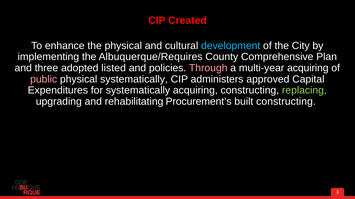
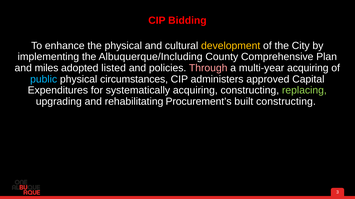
Created: Created -> Bidding
development colour: light blue -> yellow
Albuquerque/Requires: Albuquerque/Requires -> Albuquerque/Including
three: three -> miles
public colour: pink -> light blue
physical systematically: systematically -> circumstances
